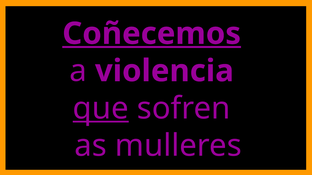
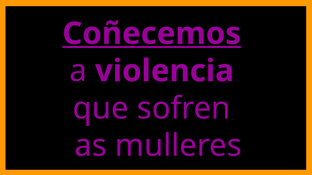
que underline: present -> none
